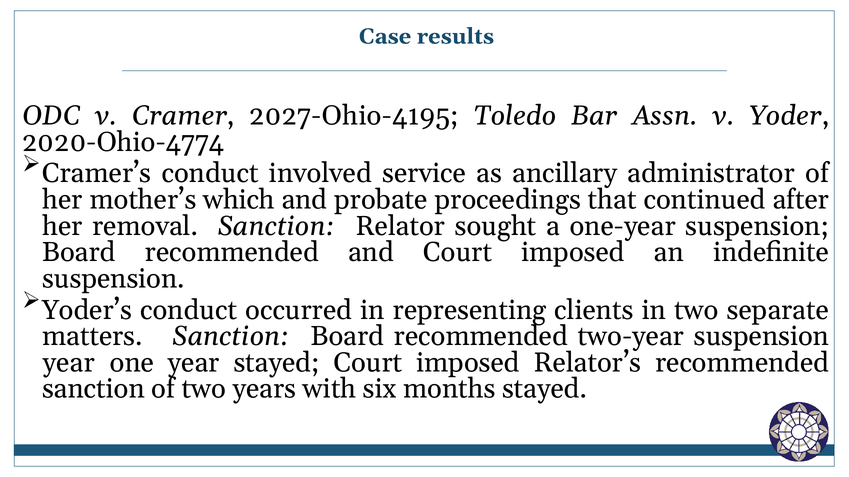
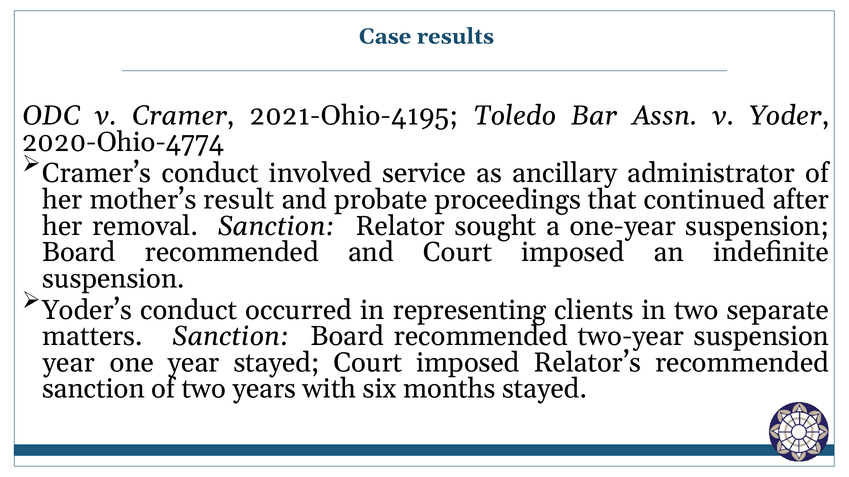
2027-Ohio-4195: 2027-Ohio-4195 -> 2021-Ohio-4195
which: which -> result
